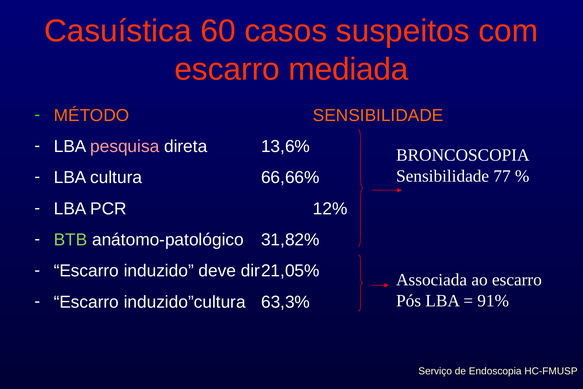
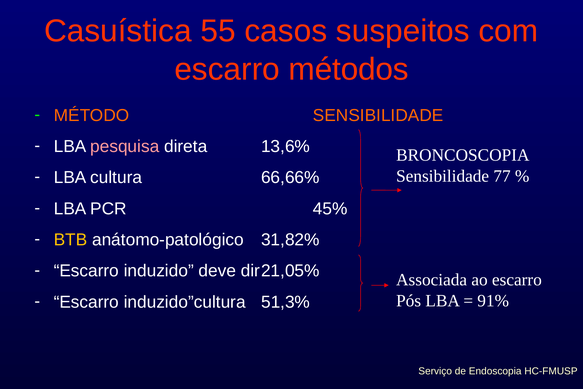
60: 60 -> 55
mediada: mediada -> métodos
12%: 12% -> 45%
BTB colour: light green -> yellow
63,3%: 63,3% -> 51,3%
